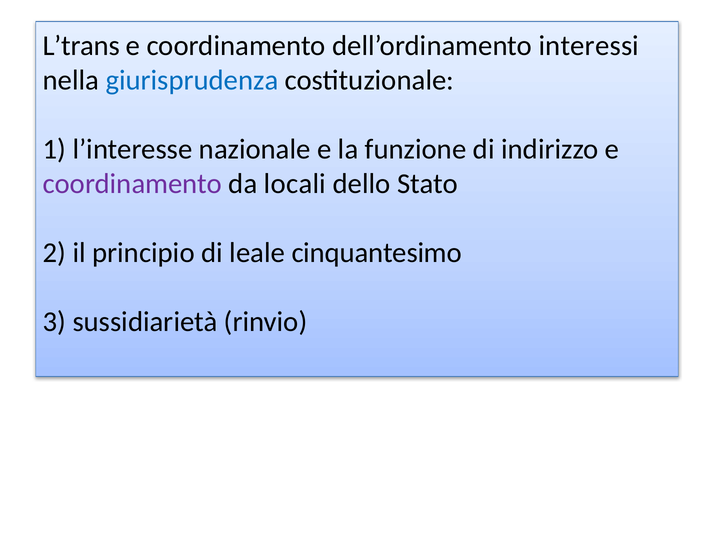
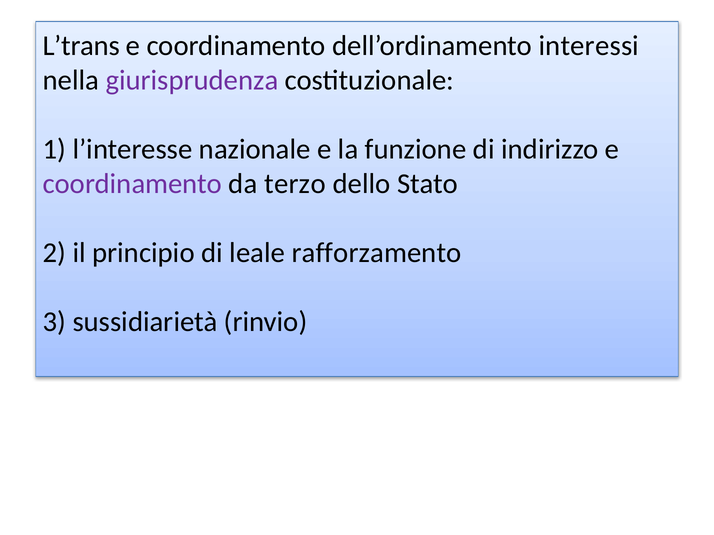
giurisprudenza colour: blue -> purple
locali: locali -> terzo
cinquantesimo: cinquantesimo -> rafforzamento
